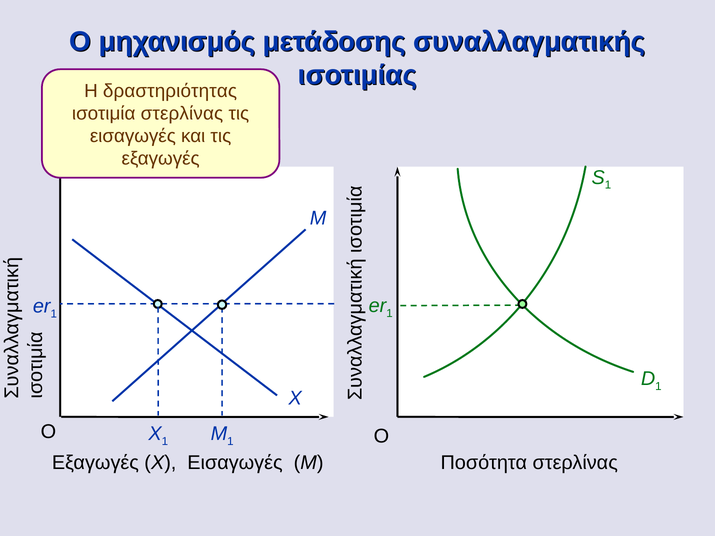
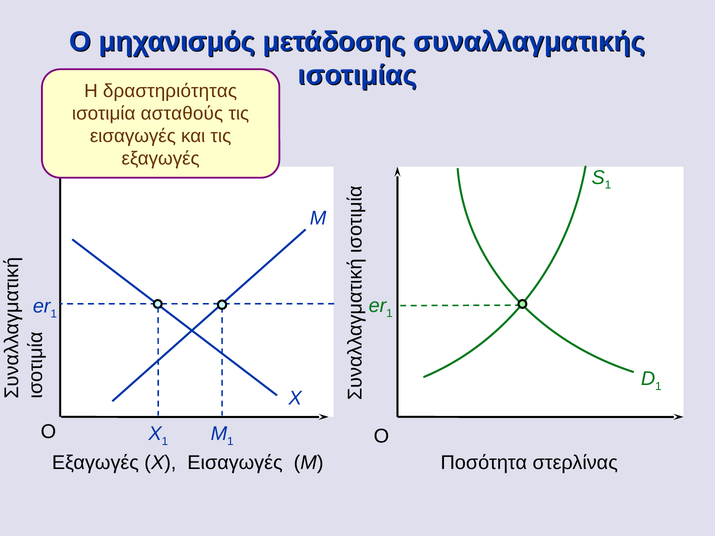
ισοτιμία στερλίνας: στερλίνας -> ασταθούς
